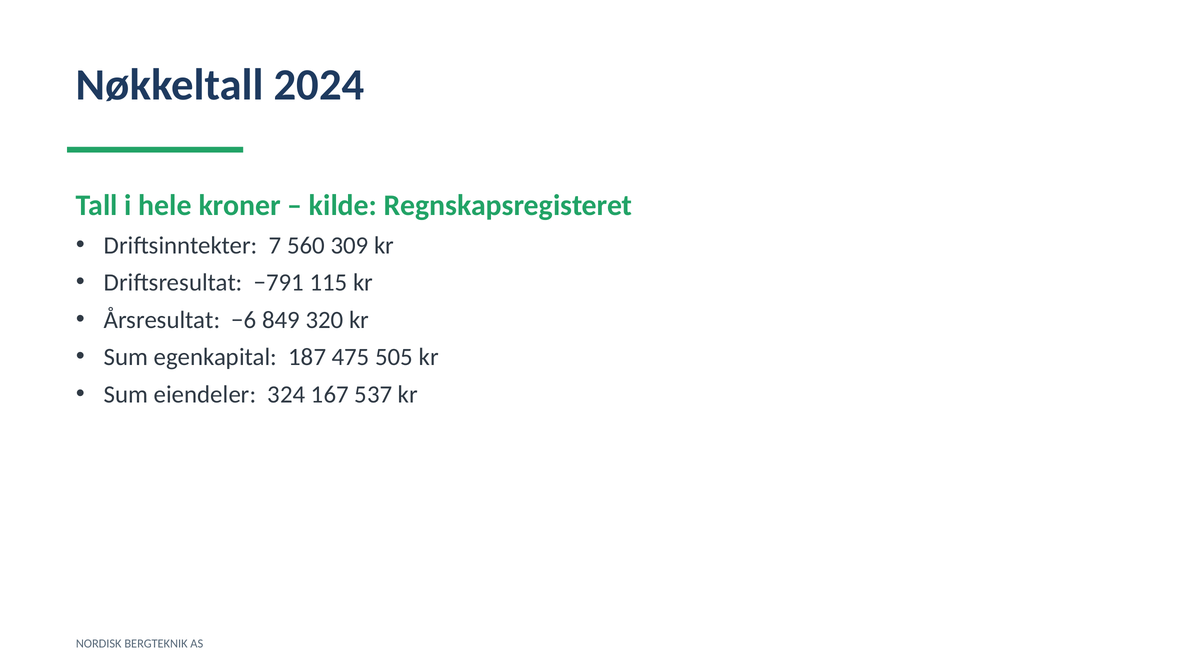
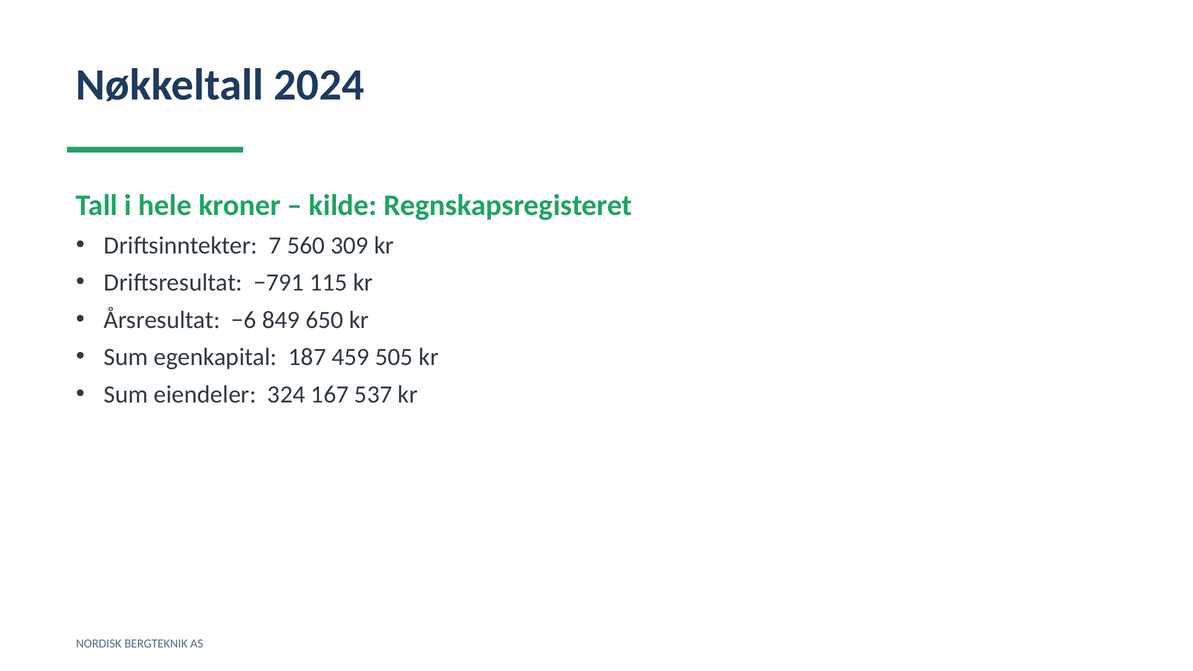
320: 320 -> 650
475: 475 -> 459
